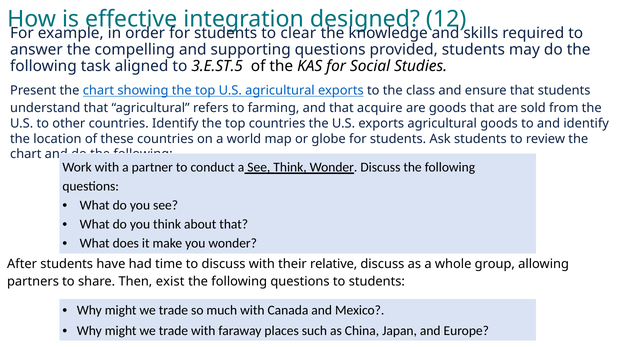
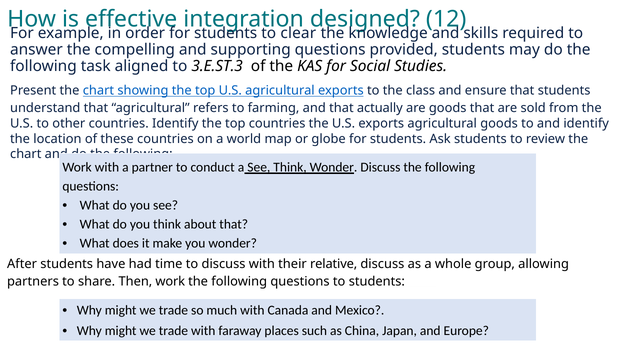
3.E.ST.5: 3.E.ST.5 -> 3.E.ST.3
acquire: acquire -> actually
Then exist: exist -> work
